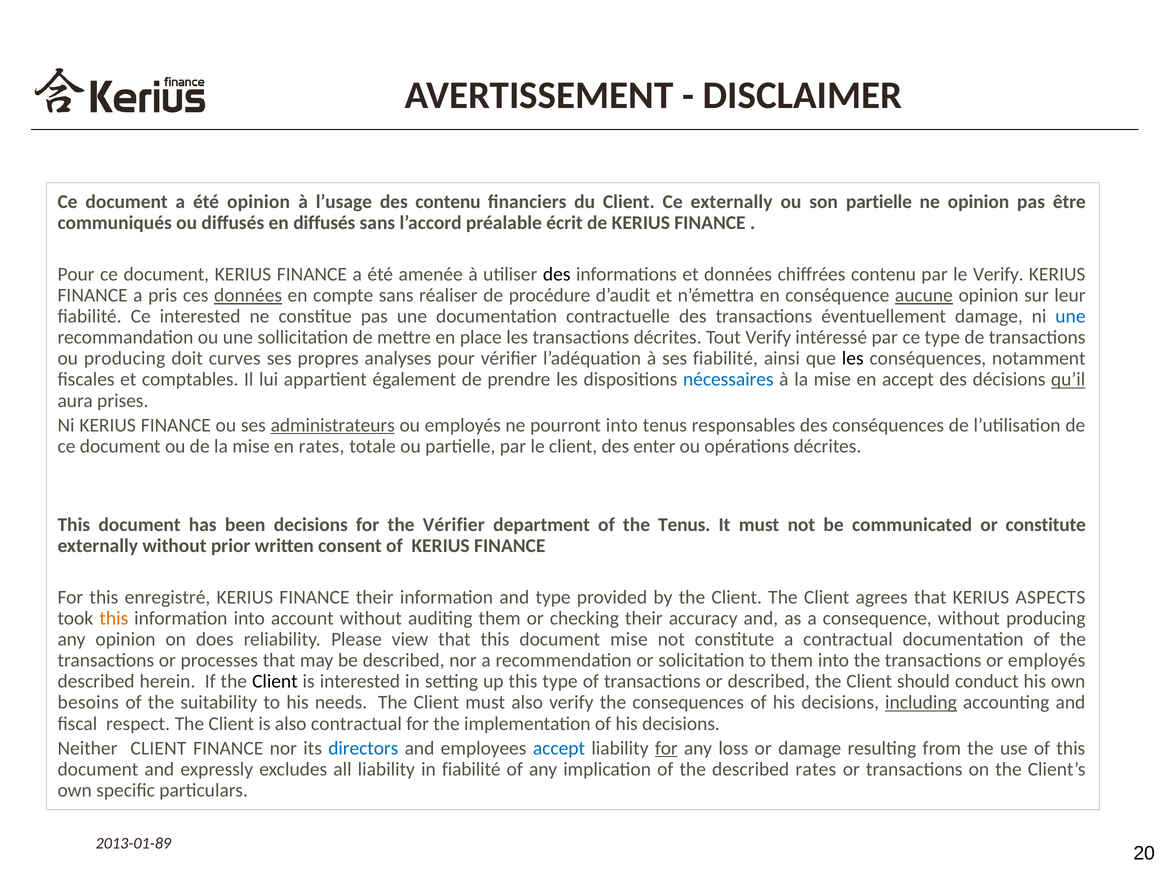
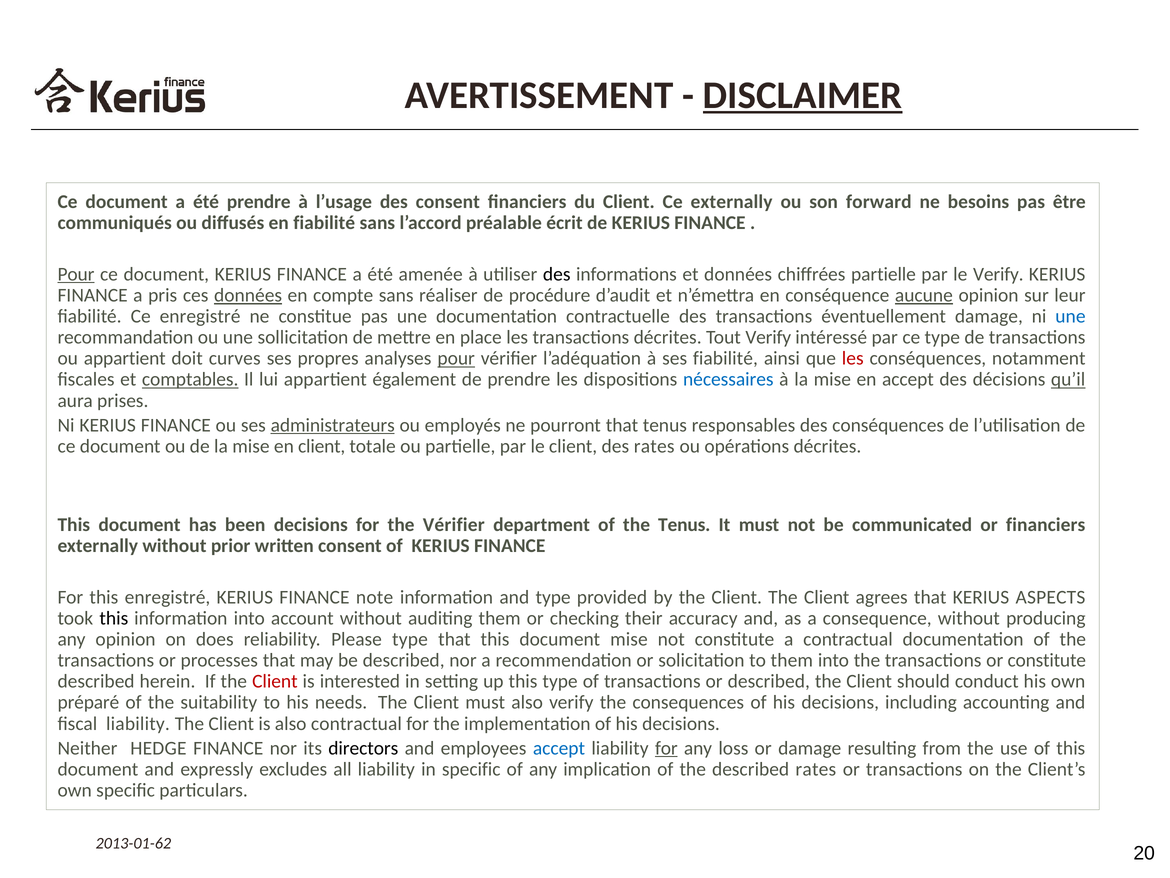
DISCLAIMER underline: none -> present
été opinion: opinion -> prendre
des contenu: contenu -> consent
son partielle: partielle -> forward
ne opinion: opinion -> besoins
en diffusés: diffusés -> fiabilité
Pour at (76, 274) underline: none -> present
chiffrées contenu: contenu -> partielle
Ce interested: interested -> enregistré
ou producing: producing -> appartient
pour at (456, 358) underline: none -> present
les at (853, 358) colour: black -> red
comptables underline: none -> present
pourront into: into -> that
en rates: rates -> client
des enter: enter -> rates
or constitute: constitute -> financiers
FINANCE their: their -> note
this at (114, 618) colour: orange -> black
Please view: view -> type
or employés: employés -> constitute
Client at (275, 681) colour: black -> red
besoins: besoins -> préparé
including underline: present -> none
fiscal respect: respect -> liability
Neither CLIENT: CLIENT -> HEDGE
directors colour: blue -> black
in fiabilité: fiabilité -> specific
2013-01-89: 2013-01-89 -> 2013-01-62
